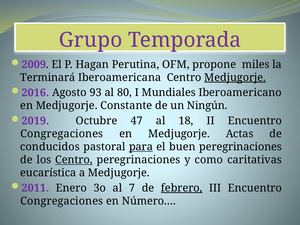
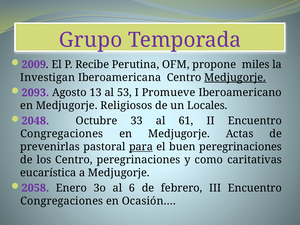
Hagan: Hagan -> Recibe
Terminará: Terminará -> Investigan
2016: 2016 -> 2093
93: 93 -> 13
80: 80 -> 53
Mundiales: Mundiales -> Promueve
Constante: Constante -> Religiosos
Ningún: Ningún -> Locales
2019: 2019 -> 2048
47: 47 -> 33
18: 18 -> 61
conducidos: conducidos -> prevenirlas
Centro at (74, 160) underline: present -> none
2011: 2011 -> 2058
7: 7 -> 6
febrero underline: present -> none
Número…: Número… -> Ocasión…
